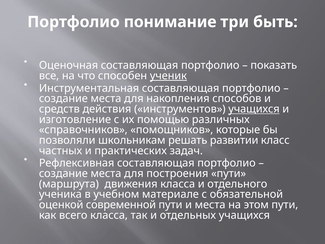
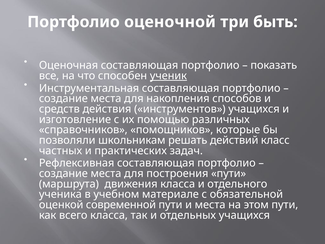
понимание: понимание -> оценочной
учащихся at (254, 109) underline: present -> none
развитии: развитии -> действий
